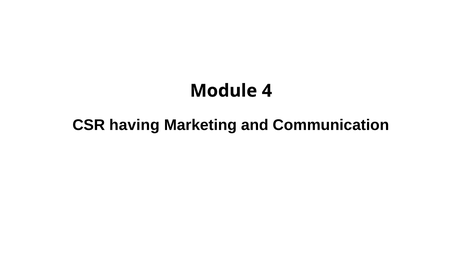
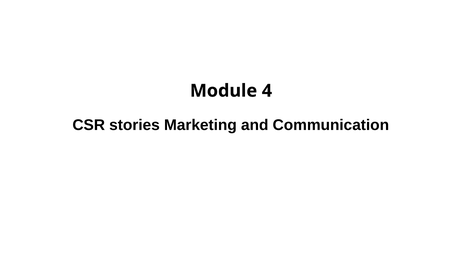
having: having -> stories
